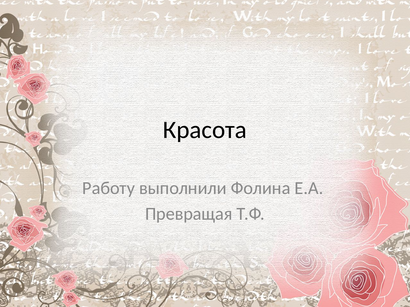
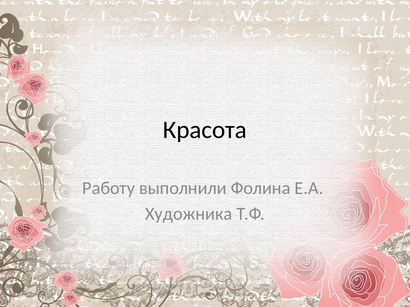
Превращая: Превращая -> Художника
